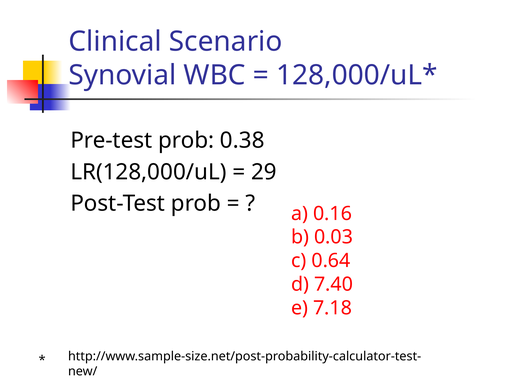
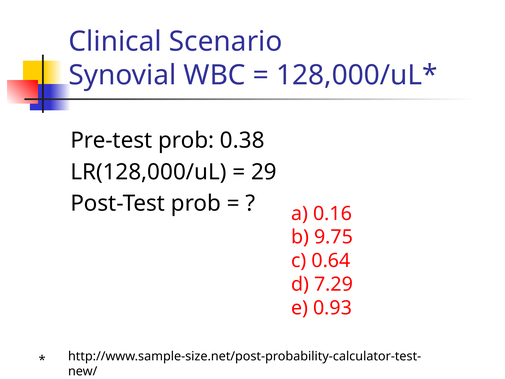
0.03: 0.03 -> 9.75
7.40: 7.40 -> 7.29
7.18: 7.18 -> 0.93
